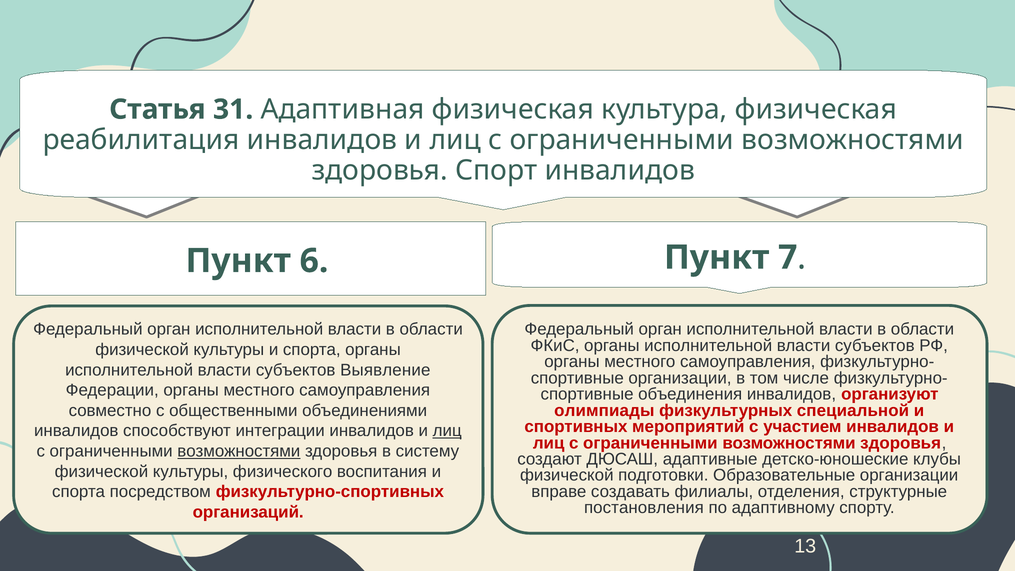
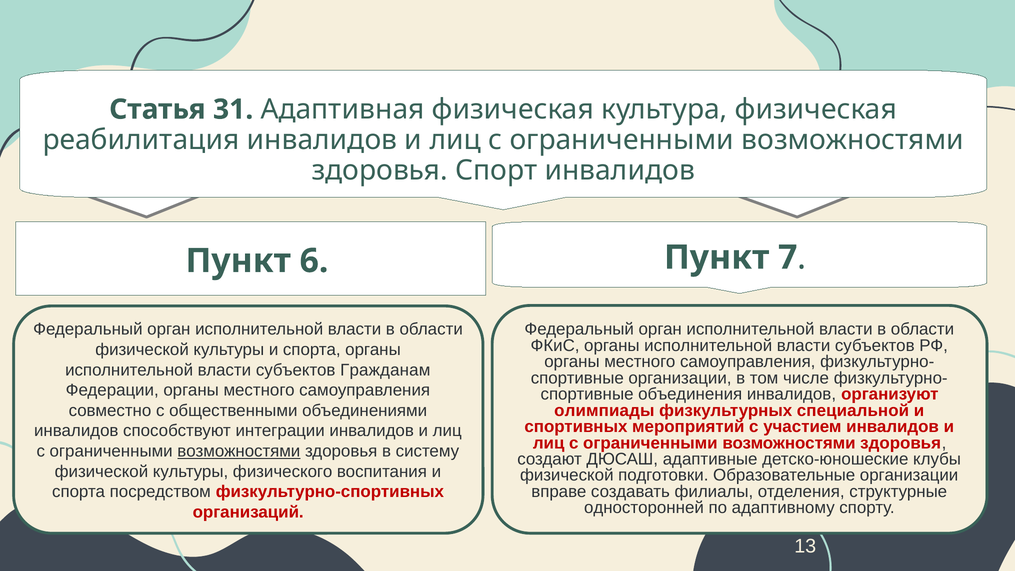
Выявление: Выявление -> Гражданам
лиц at (447, 431) underline: present -> none
постановления: постановления -> односторонней
